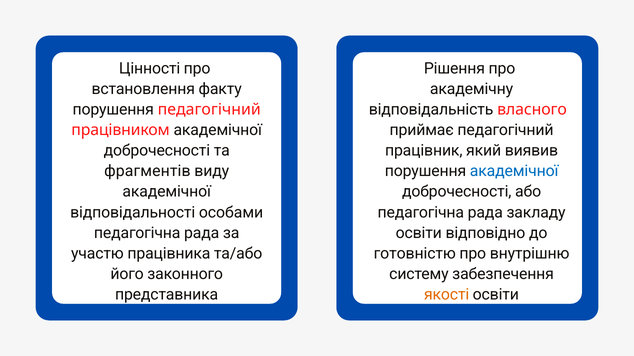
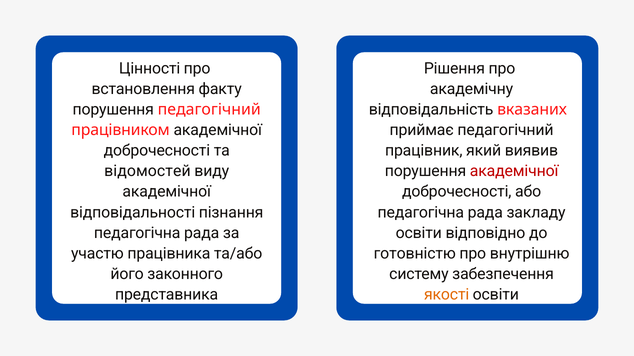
власного: власного -> вказаних
фрагментів: фрагментів -> відомостей
академічної at (514, 171) colour: blue -> red
особами: особами -> пізнання
